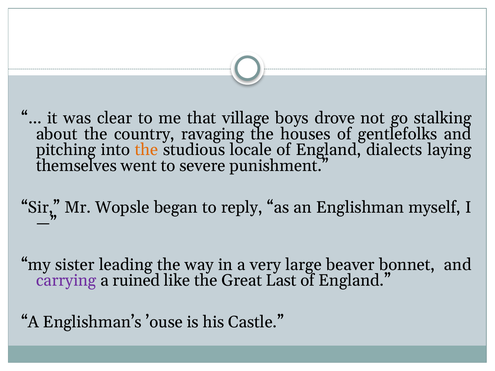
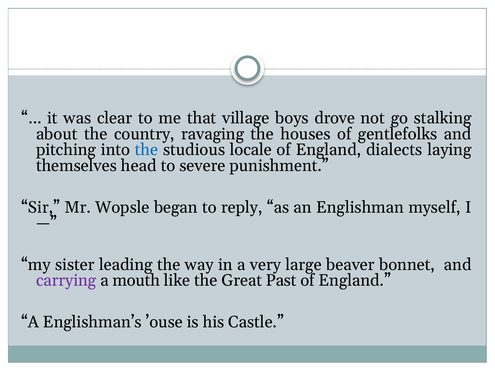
the at (146, 150) colour: orange -> blue
went: went -> head
ruined: ruined -> mouth
Last: Last -> Past
